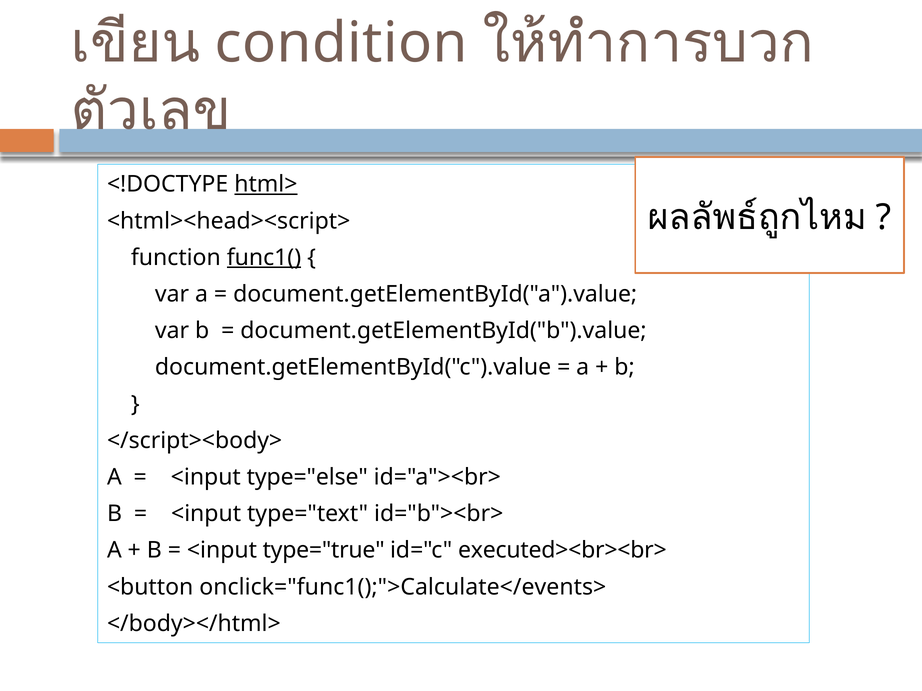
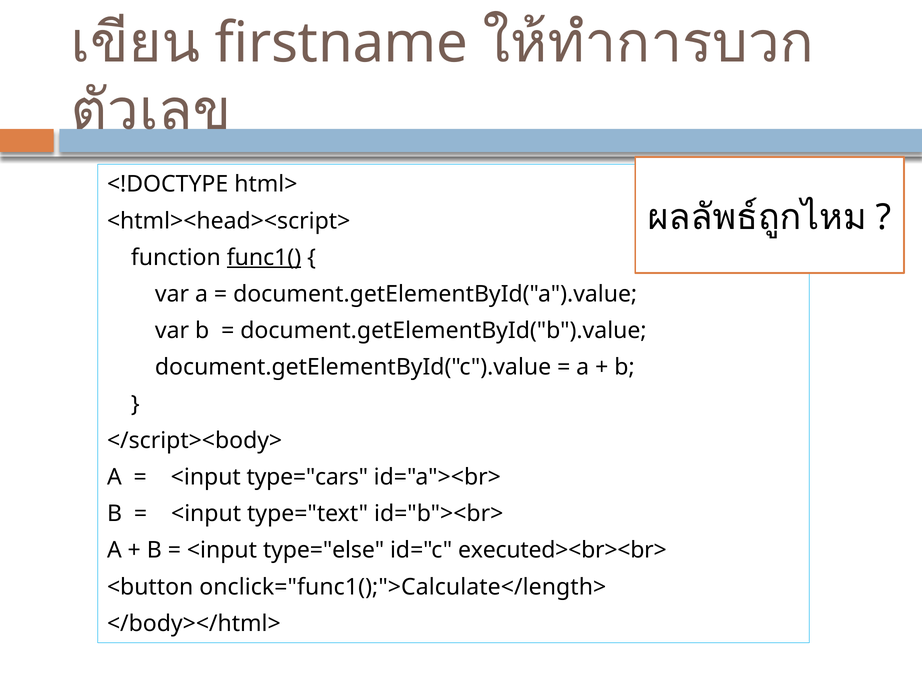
condition: condition -> firstname
html> underline: present -> none
type="else: type="else -> type="cars
type="true: type="true -> type="else
onclick="func1();">Calculate</events>: onclick="func1();">Calculate</events> -> onclick="func1();">Calculate</length>
